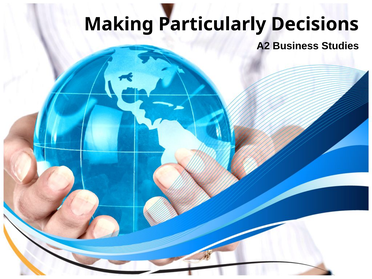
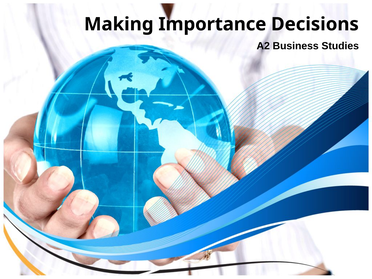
Particularly: Particularly -> Importance
